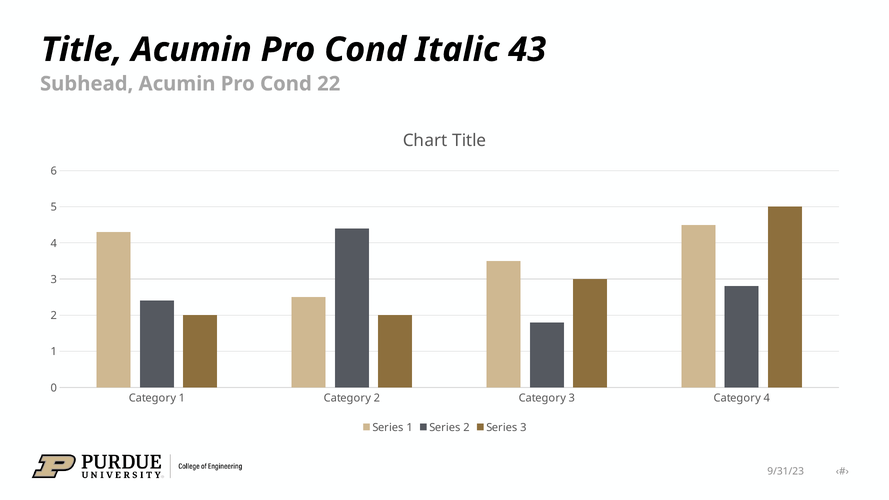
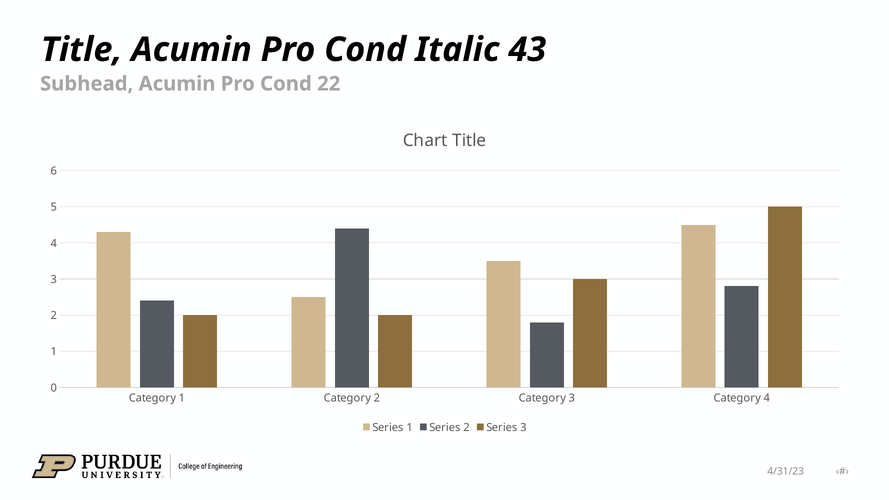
9/31/23: 9/31/23 -> 4/31/23
